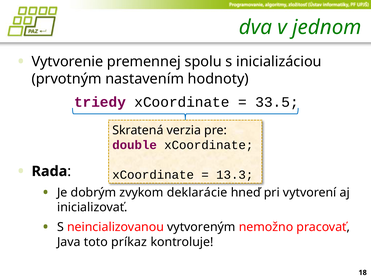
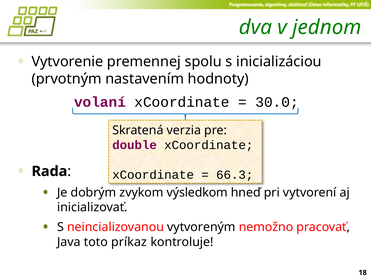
triedy: triedy -> volaní
33.5: 33.5 -> 30.0
13.3: 13.3 -> 66.3
deklarácie: deklarácie -> výsledkom
